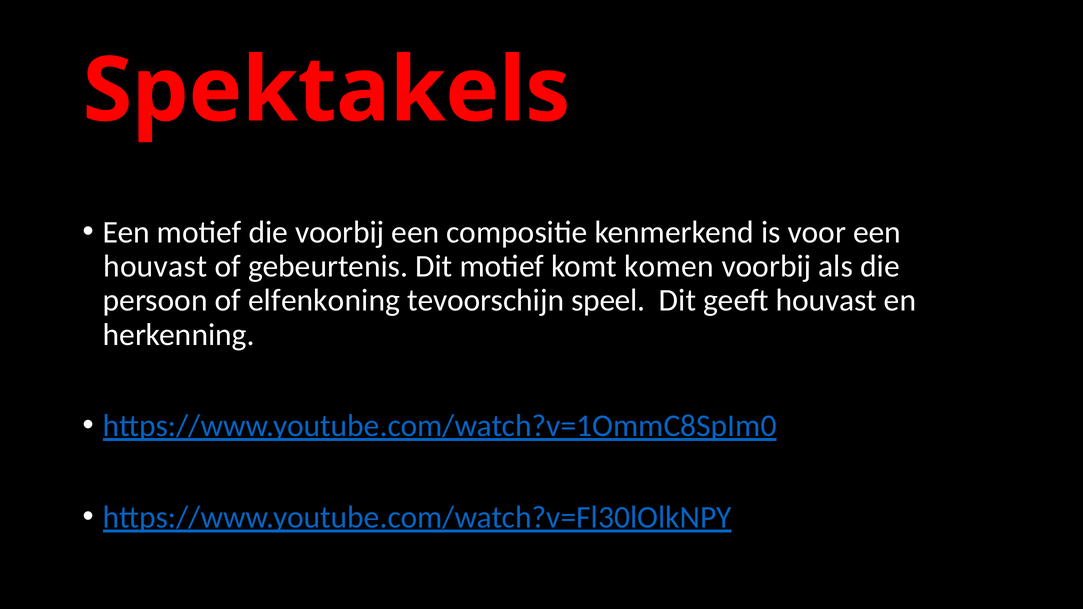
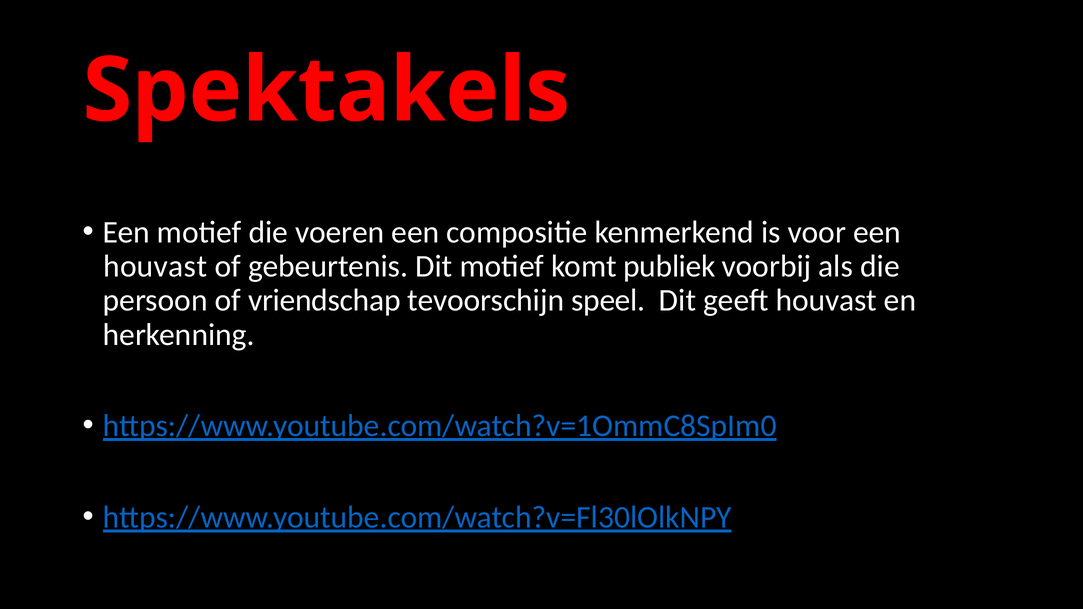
die voorbij: voorbij -> voeren
komen: komen -> publiek
elfenkoning: elfenkoning -> vriendschap
